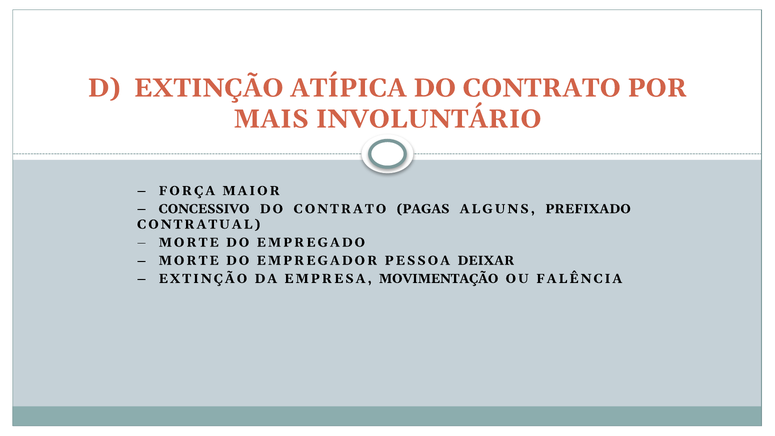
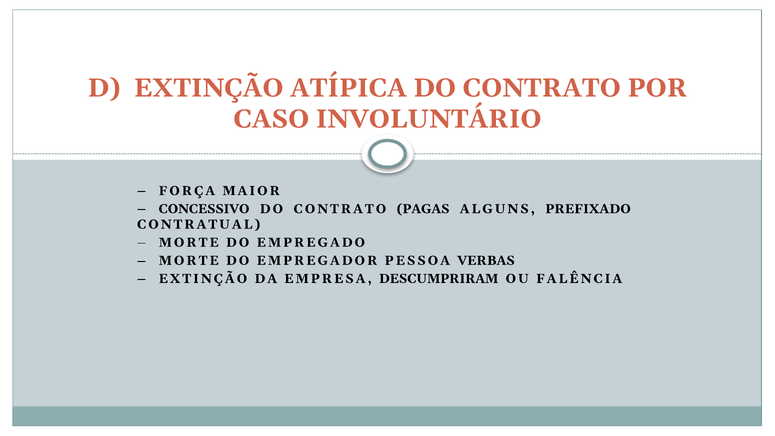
MAIS: MAIS -> CASO
DEIXAR: DEIXAR -> VERBAS
MOVIMENTAÇÃO: MOVIMENTAÇÃO -> DESCUMPRIRAM
